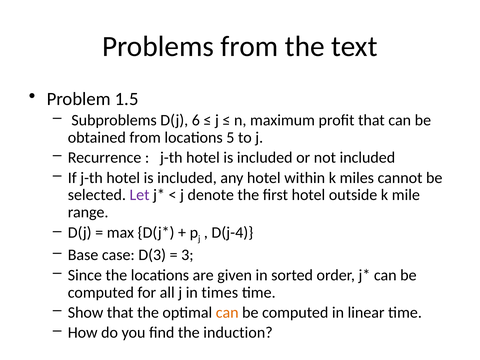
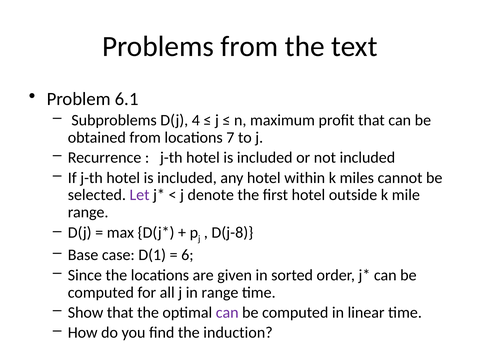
1.5: 1.5 -> 6.1
6: 6 -> 4
5: 5 -> 7
D(j-4: D(j-4 -> D(j-8
D(3: D(3 -> D(1
3: 3 -> 6
in times: times -> range
can at (227, 313) colour: orange -> purple
